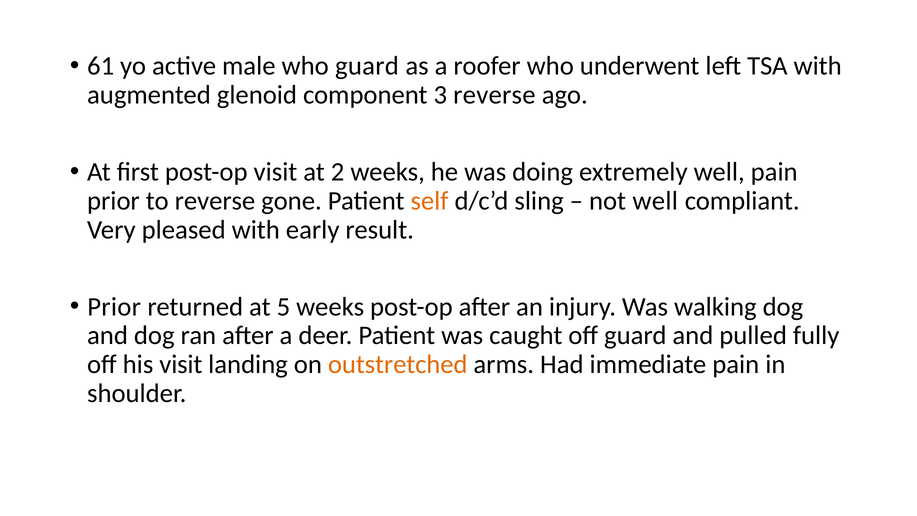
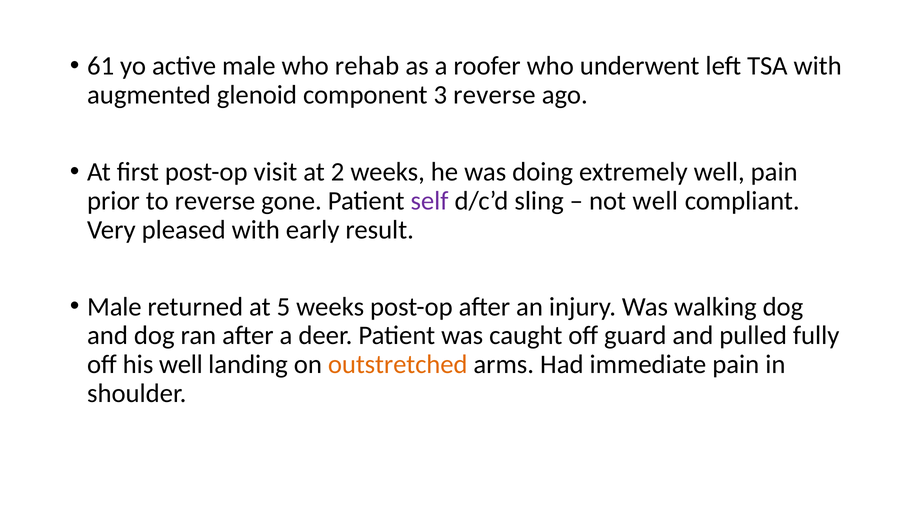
who guard: guard -> rehab
self colour: orange -> purple
Prior at (114, 307): Prior -> Male
his visit: visit -> well
